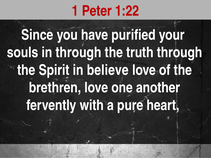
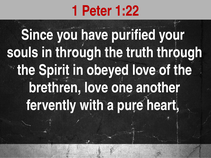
believe: believe -> obeyed
